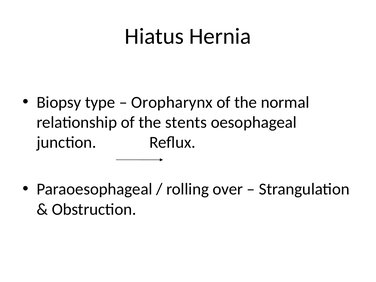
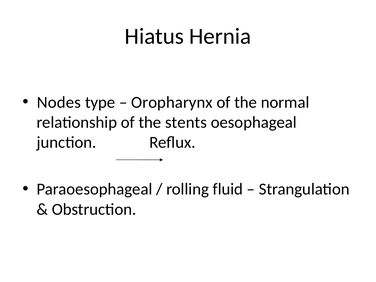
Biopsy: Biopsy -> Nodes
over: over -> fluid
